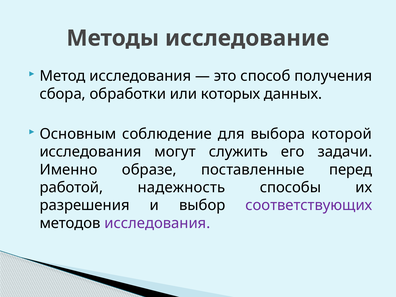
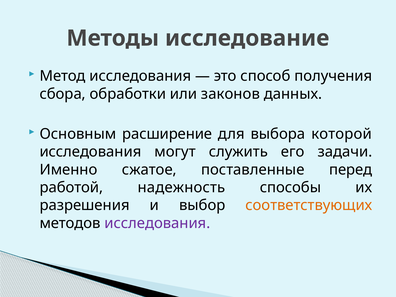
которых: которых -> законов
соблюдение: соблюдение -> расширение
образе: образе -> сжатое
соответствующих colour: purple -> orange
